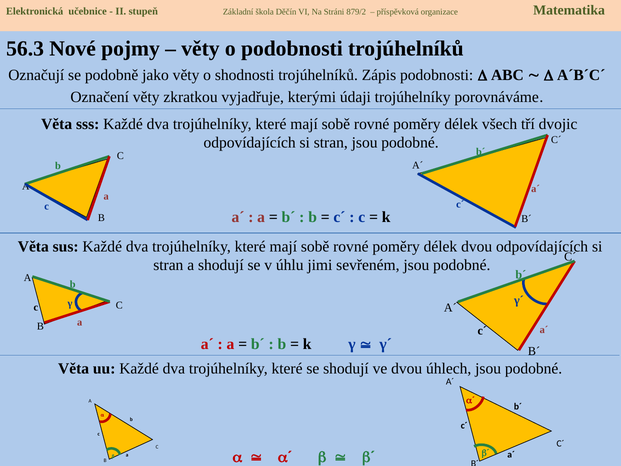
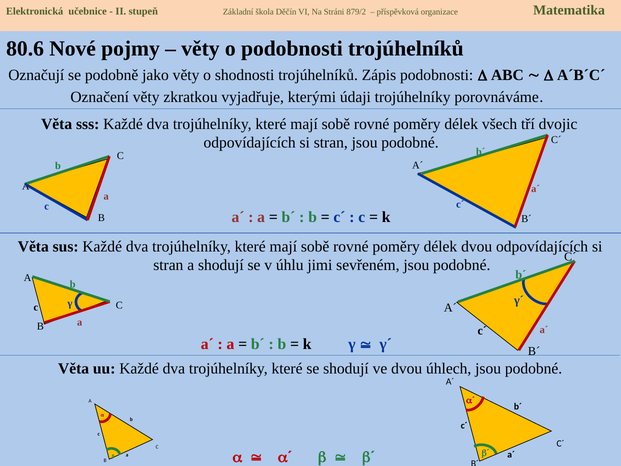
56.3: 56.3 -> 80.6
